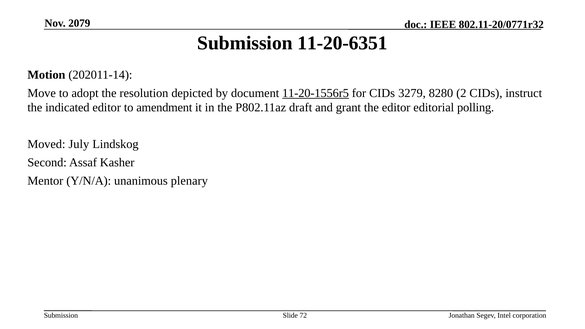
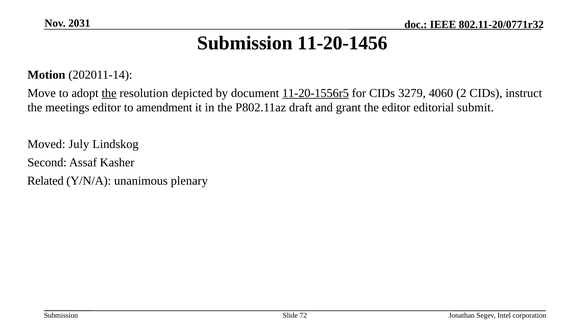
2079: 2079 -> 2031
11-20-6351: 11-20-6351 -> 11-20-1456
the at (109, 93) underline: none -> present
8280: 8280 -> 4060
indicated: indicated -> meetings
polling: polling -> submit
Mentor: Mentor -> Related
